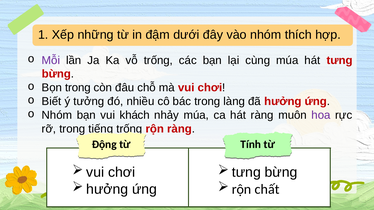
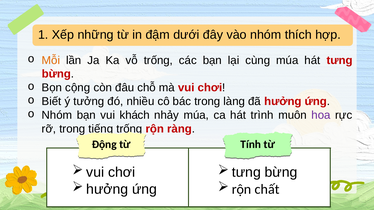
Mỗi colour: purple -> orange
Bọn trong: trong -> cộng
hát ràng: ràng -> trình
